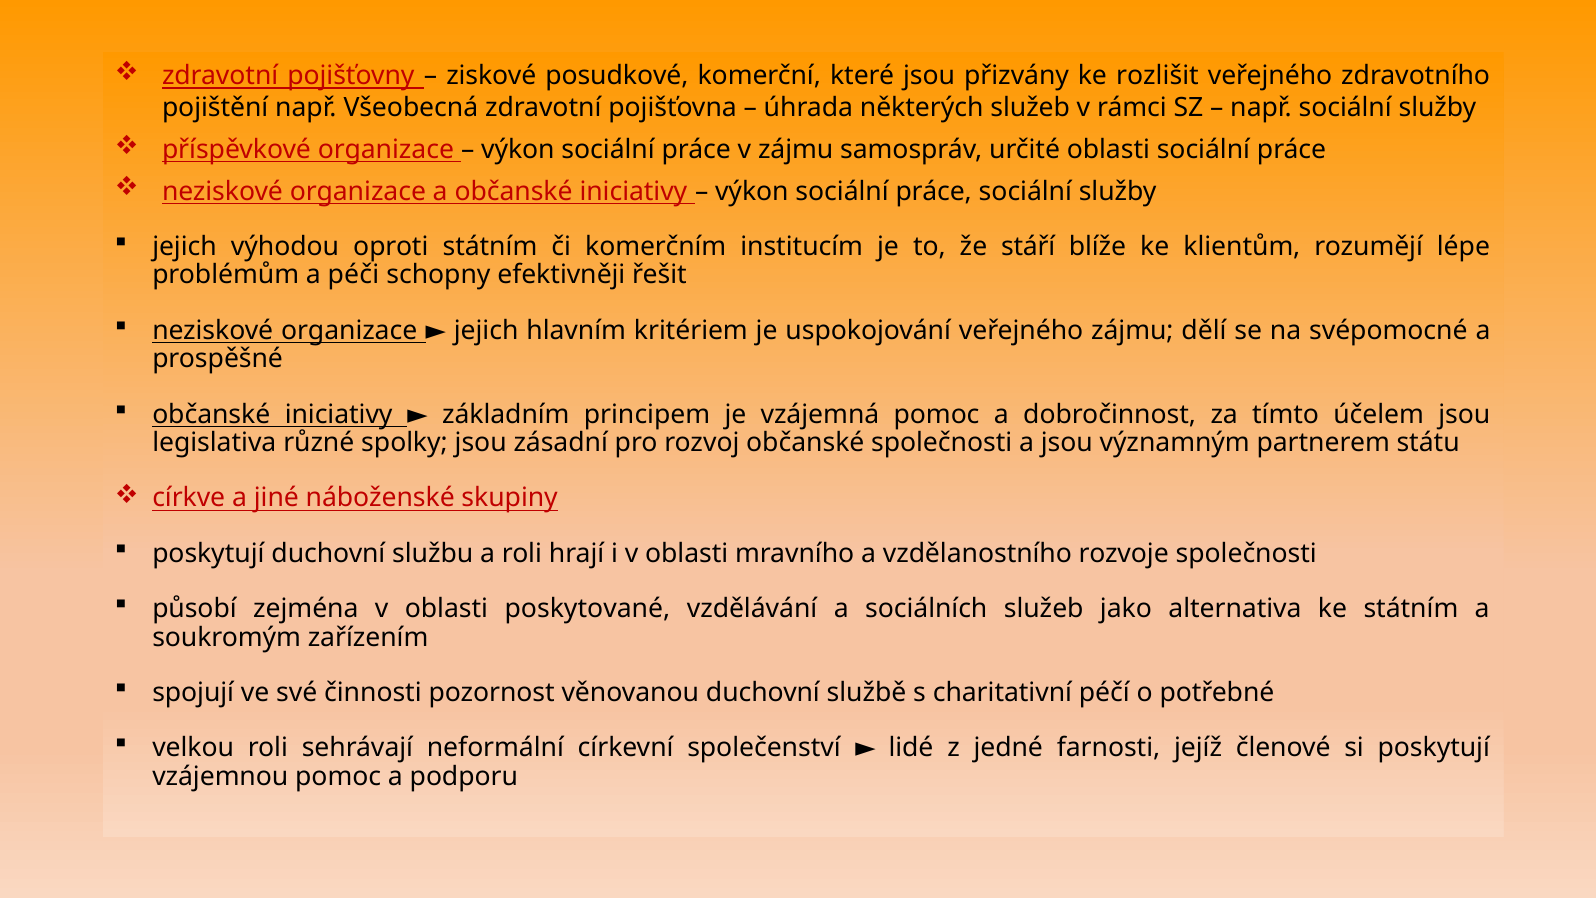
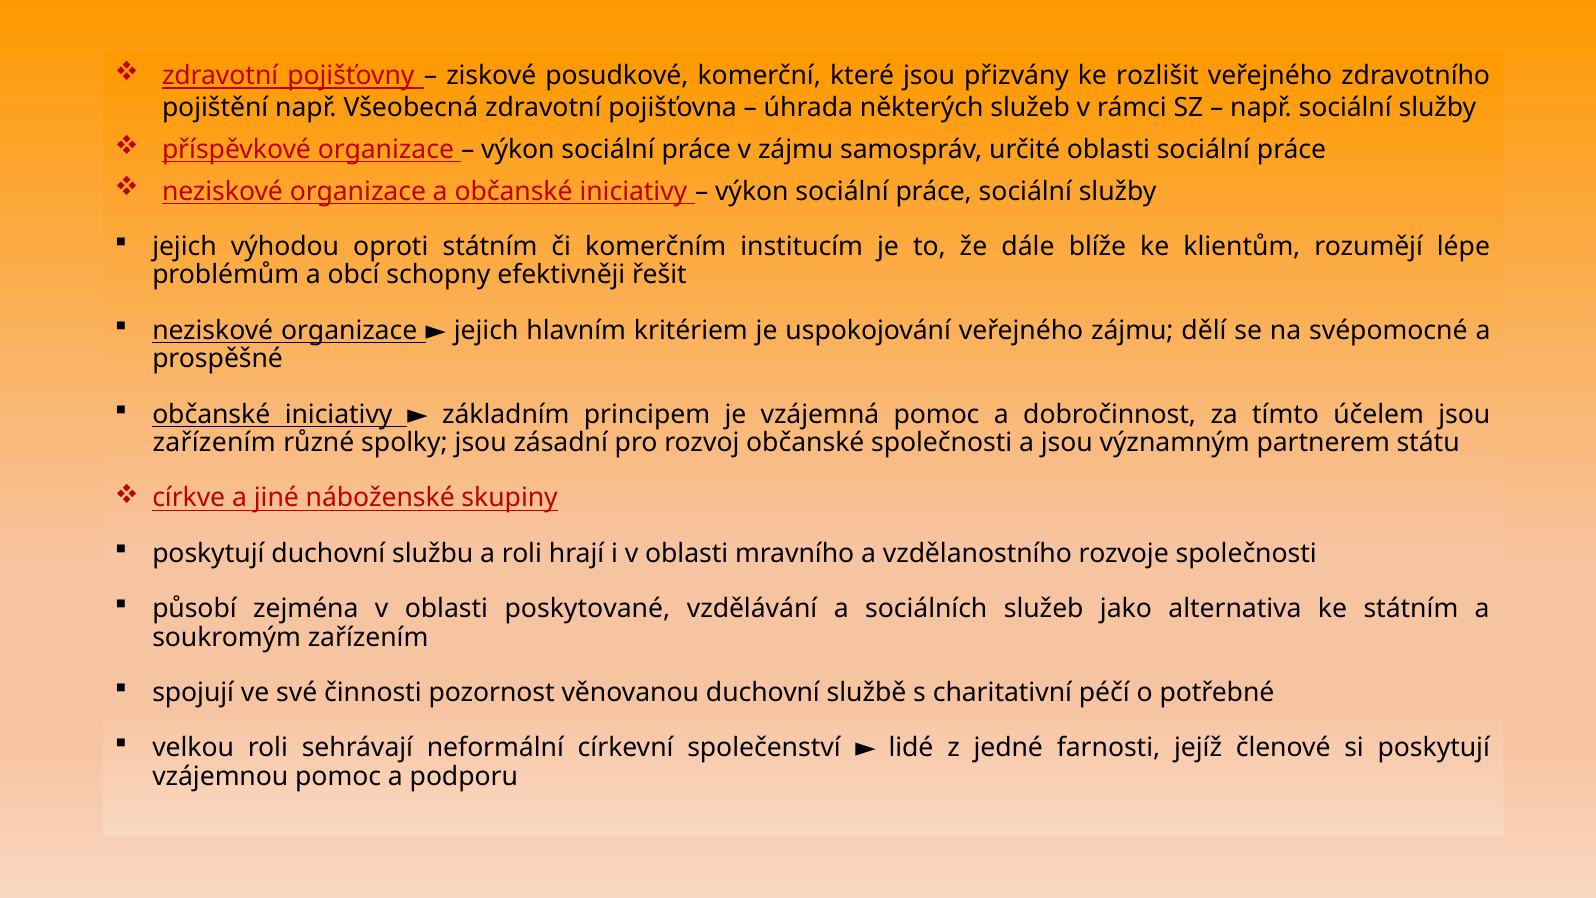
stáří: stáří -> dále
péči: péči -> obcí
legislativa at (214, 443): legislativa -> zařízením
